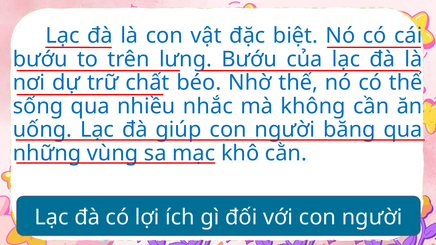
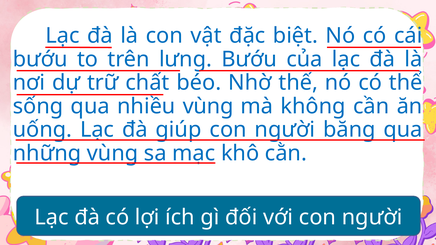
nhiều nhắc: nhắc -> vùng
